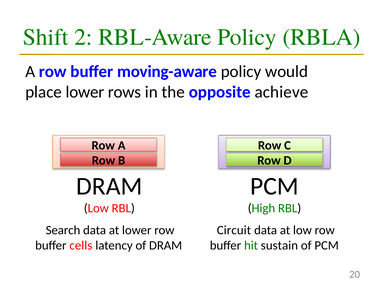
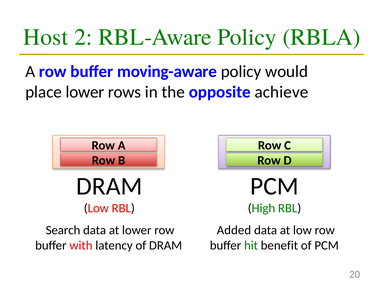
Shift: Shift -> Host
Circuit: Circuit -> Added
cells: cells -> with
sustain: sustain -> benefit
